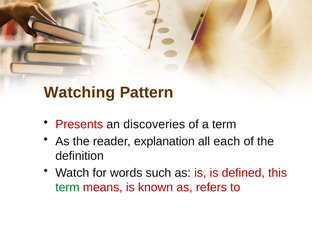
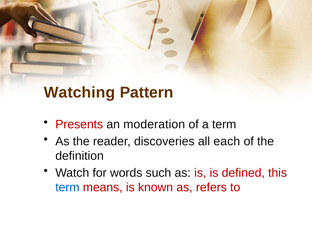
discoveries: discoveries -> moderation
explanation: explanation -> discoveries
term at (67, 187) colour: green -> blue
